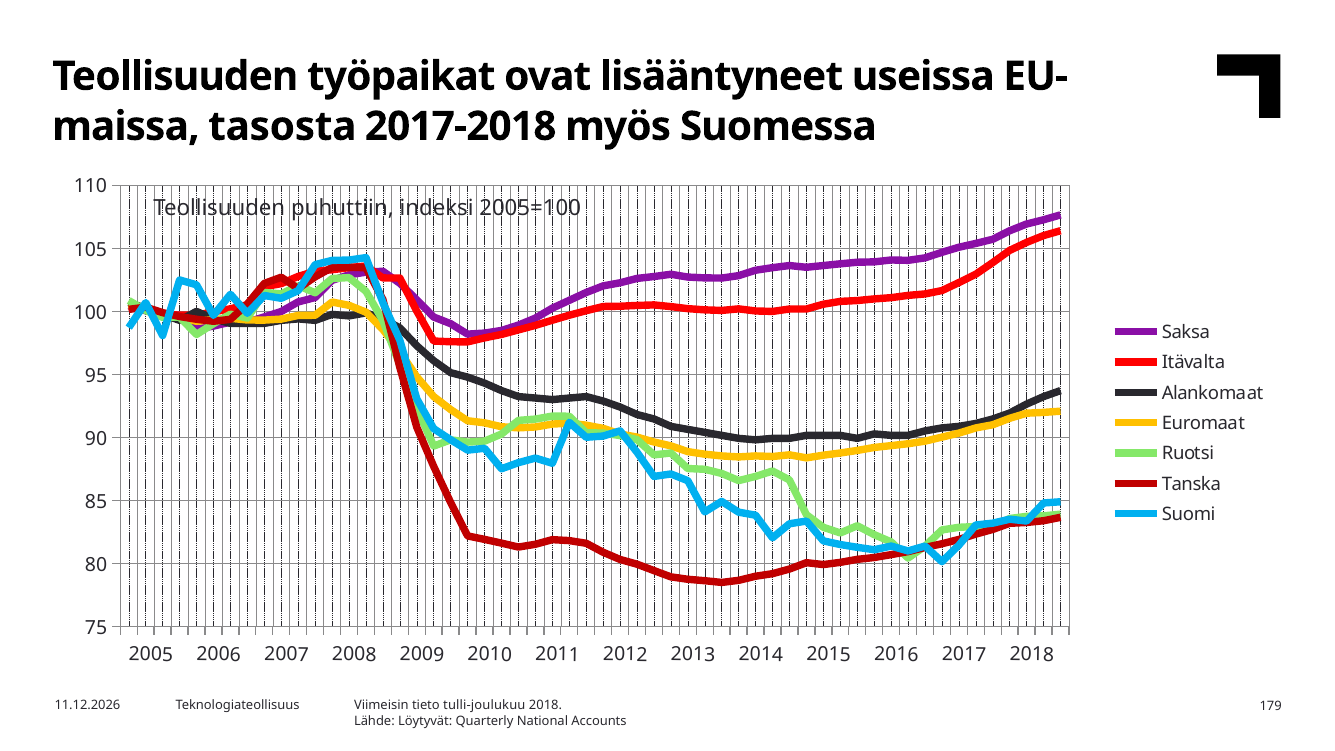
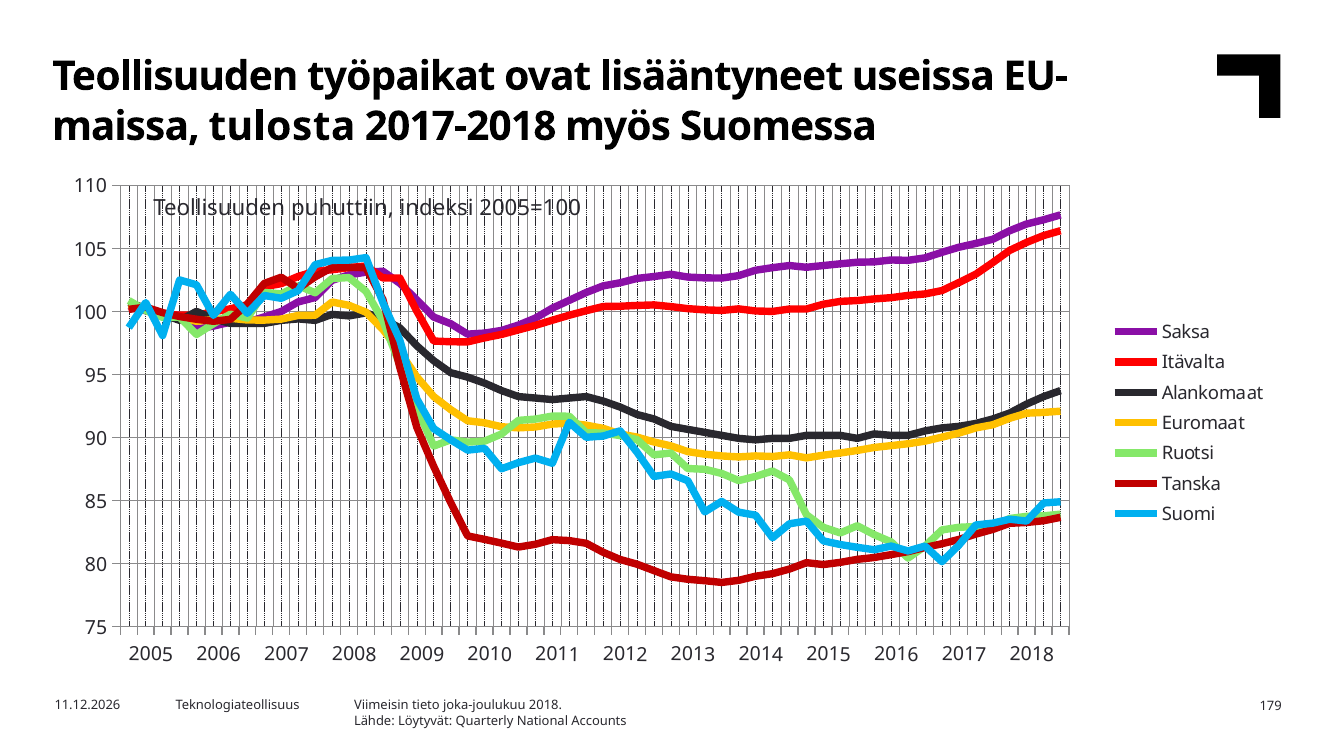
tasosta: tasosta -> tulosta
tulli-joulukuu: tulli-joulukuu -> joka-joulukuu
